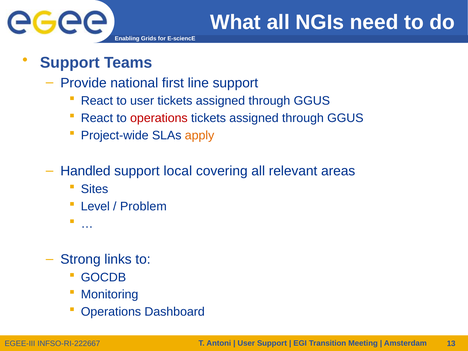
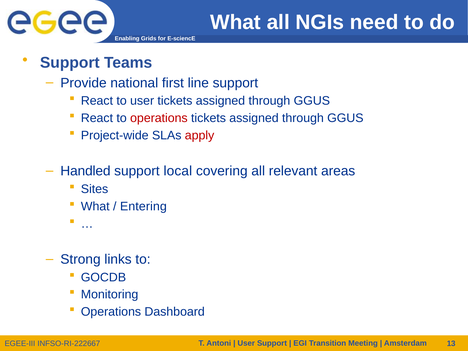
apply colour: orange -> red
Level at (95, 206): Level -> What
Problem: Problem -> Entering
